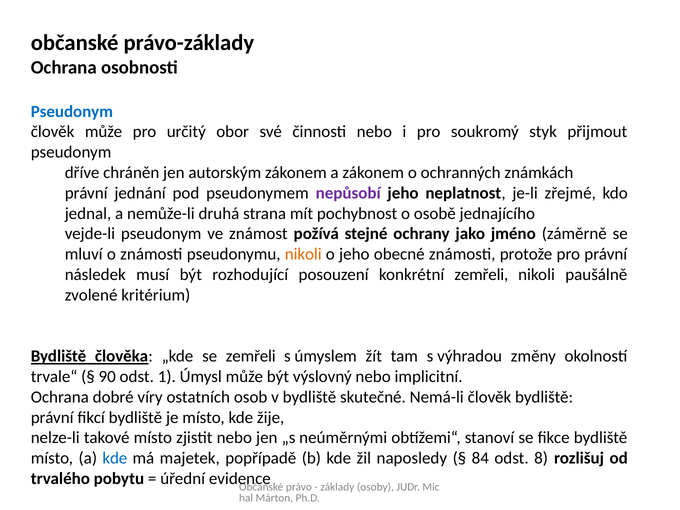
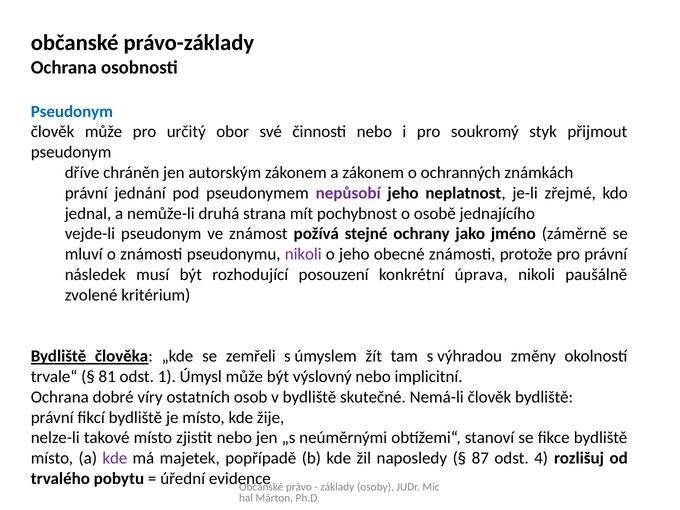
nikoli at (303, 254) colour: orange -> purple
konkrétní zemřeli: zemřeli -> úprava
90: 90 -> 81
kde at (115, 458) colour: blue -> purple
84: 84 -> 87
8: 8 -> 4
